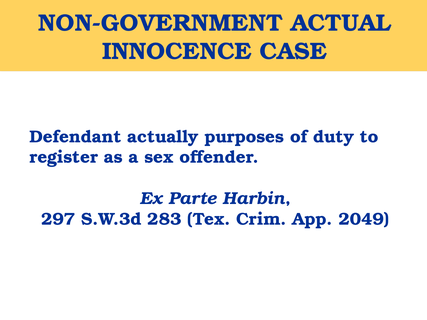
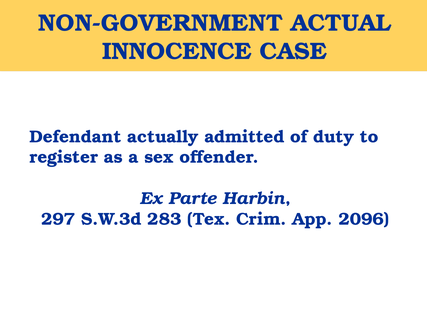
purposes: purposes -> admitted
2049: 2049 -> 2096
